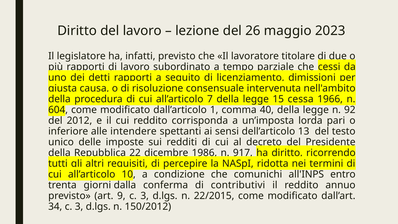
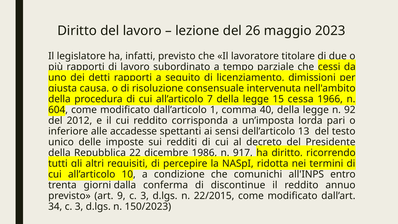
intendere: intendere -> accadesse
contributivi: contributivi -> discontinue
150/2012: 150/2012 -> 150/2023
